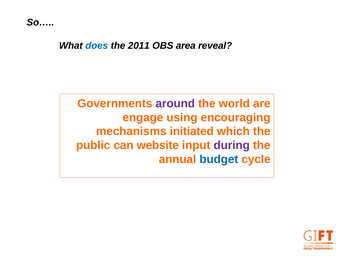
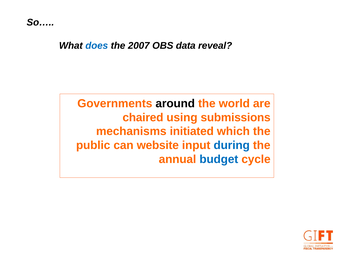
2011: 2011 -> 2007
area: area -> data
around colour: purple -> black
engage: engage -> chaired
encouraging: encouraging -> submissions
during colour: purple -> blue
